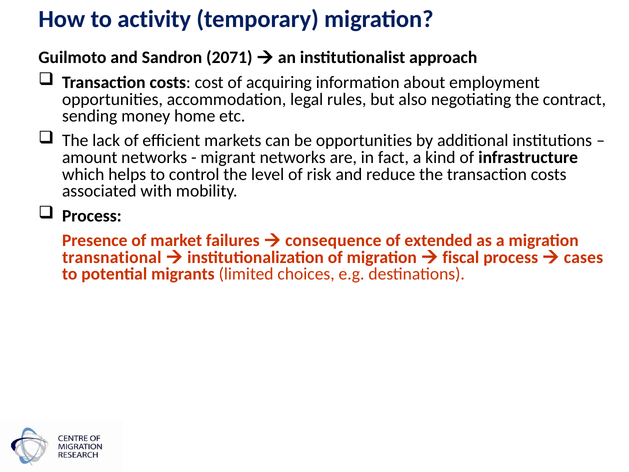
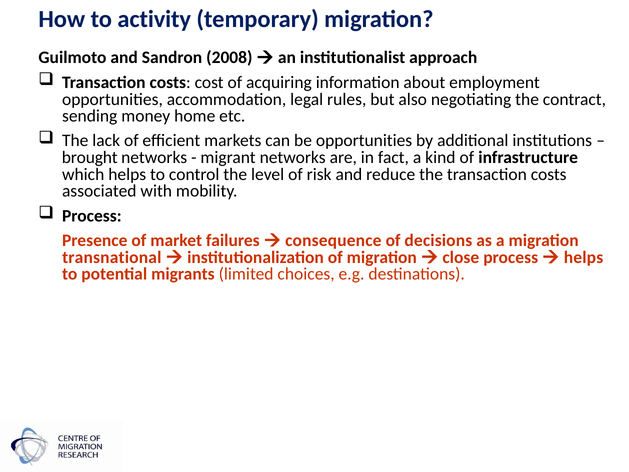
2071: 2071 -> 2008
amount: amount -> brought
extended: extended -> decisions
fiscal: fiscal -> close
cases at (584, 257): cases -> helps
